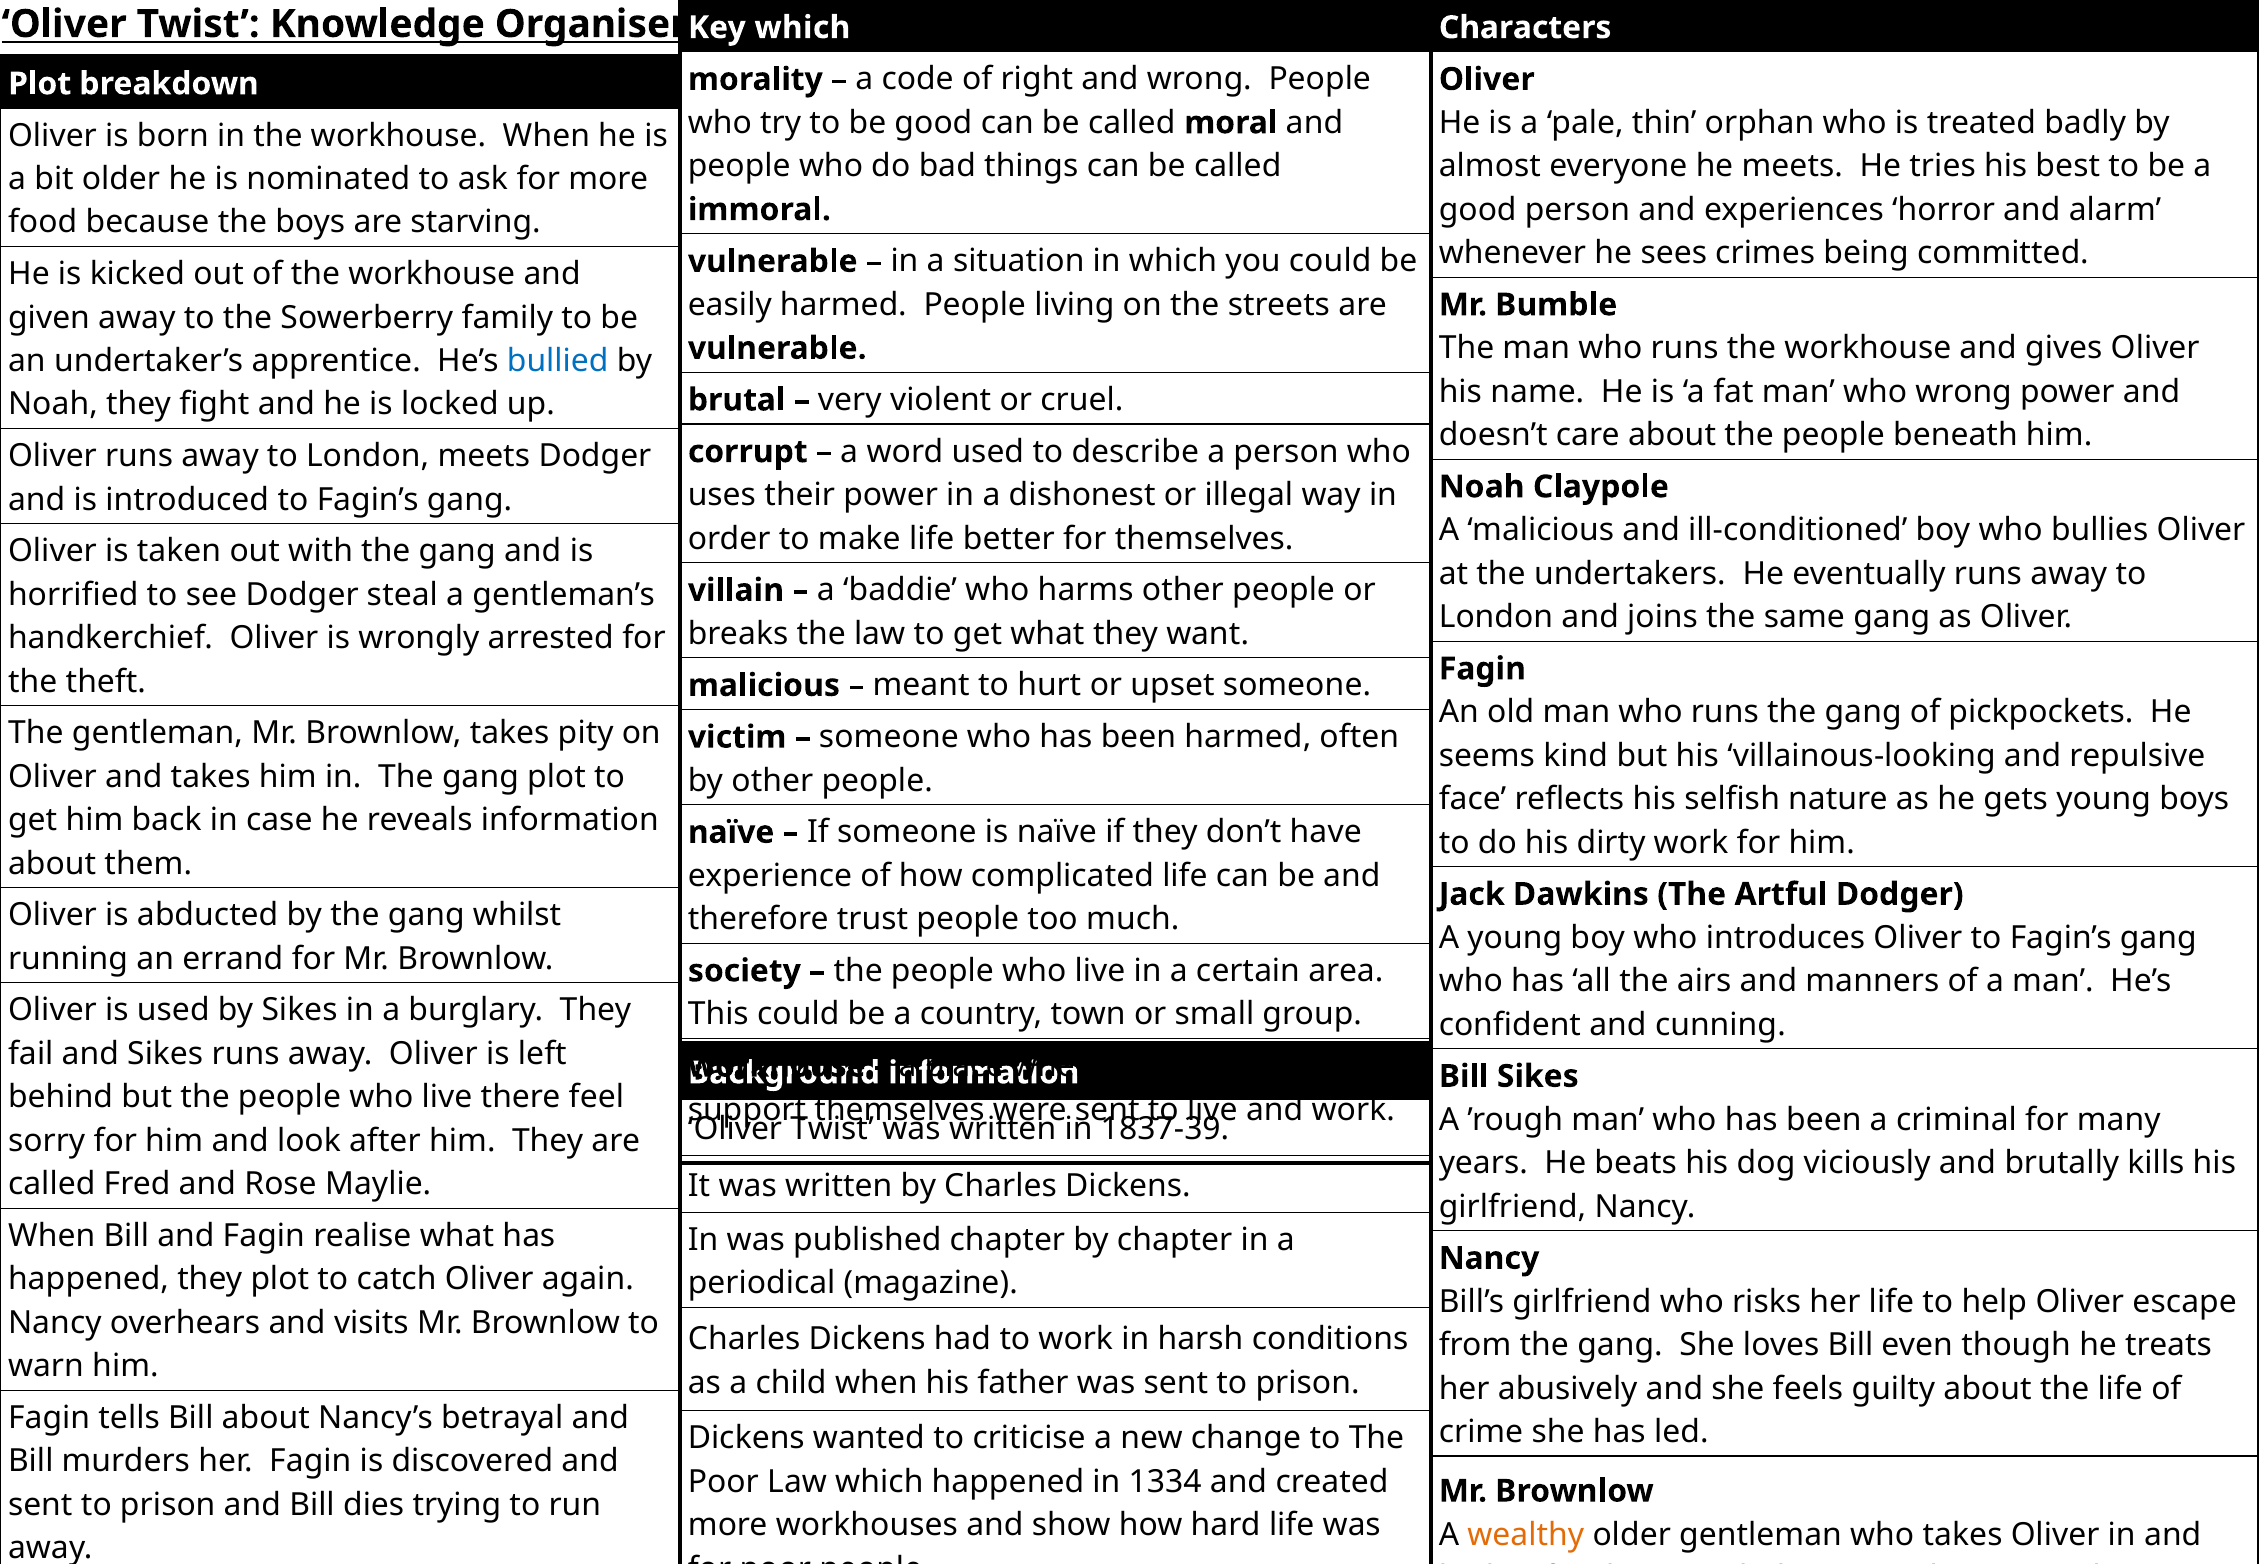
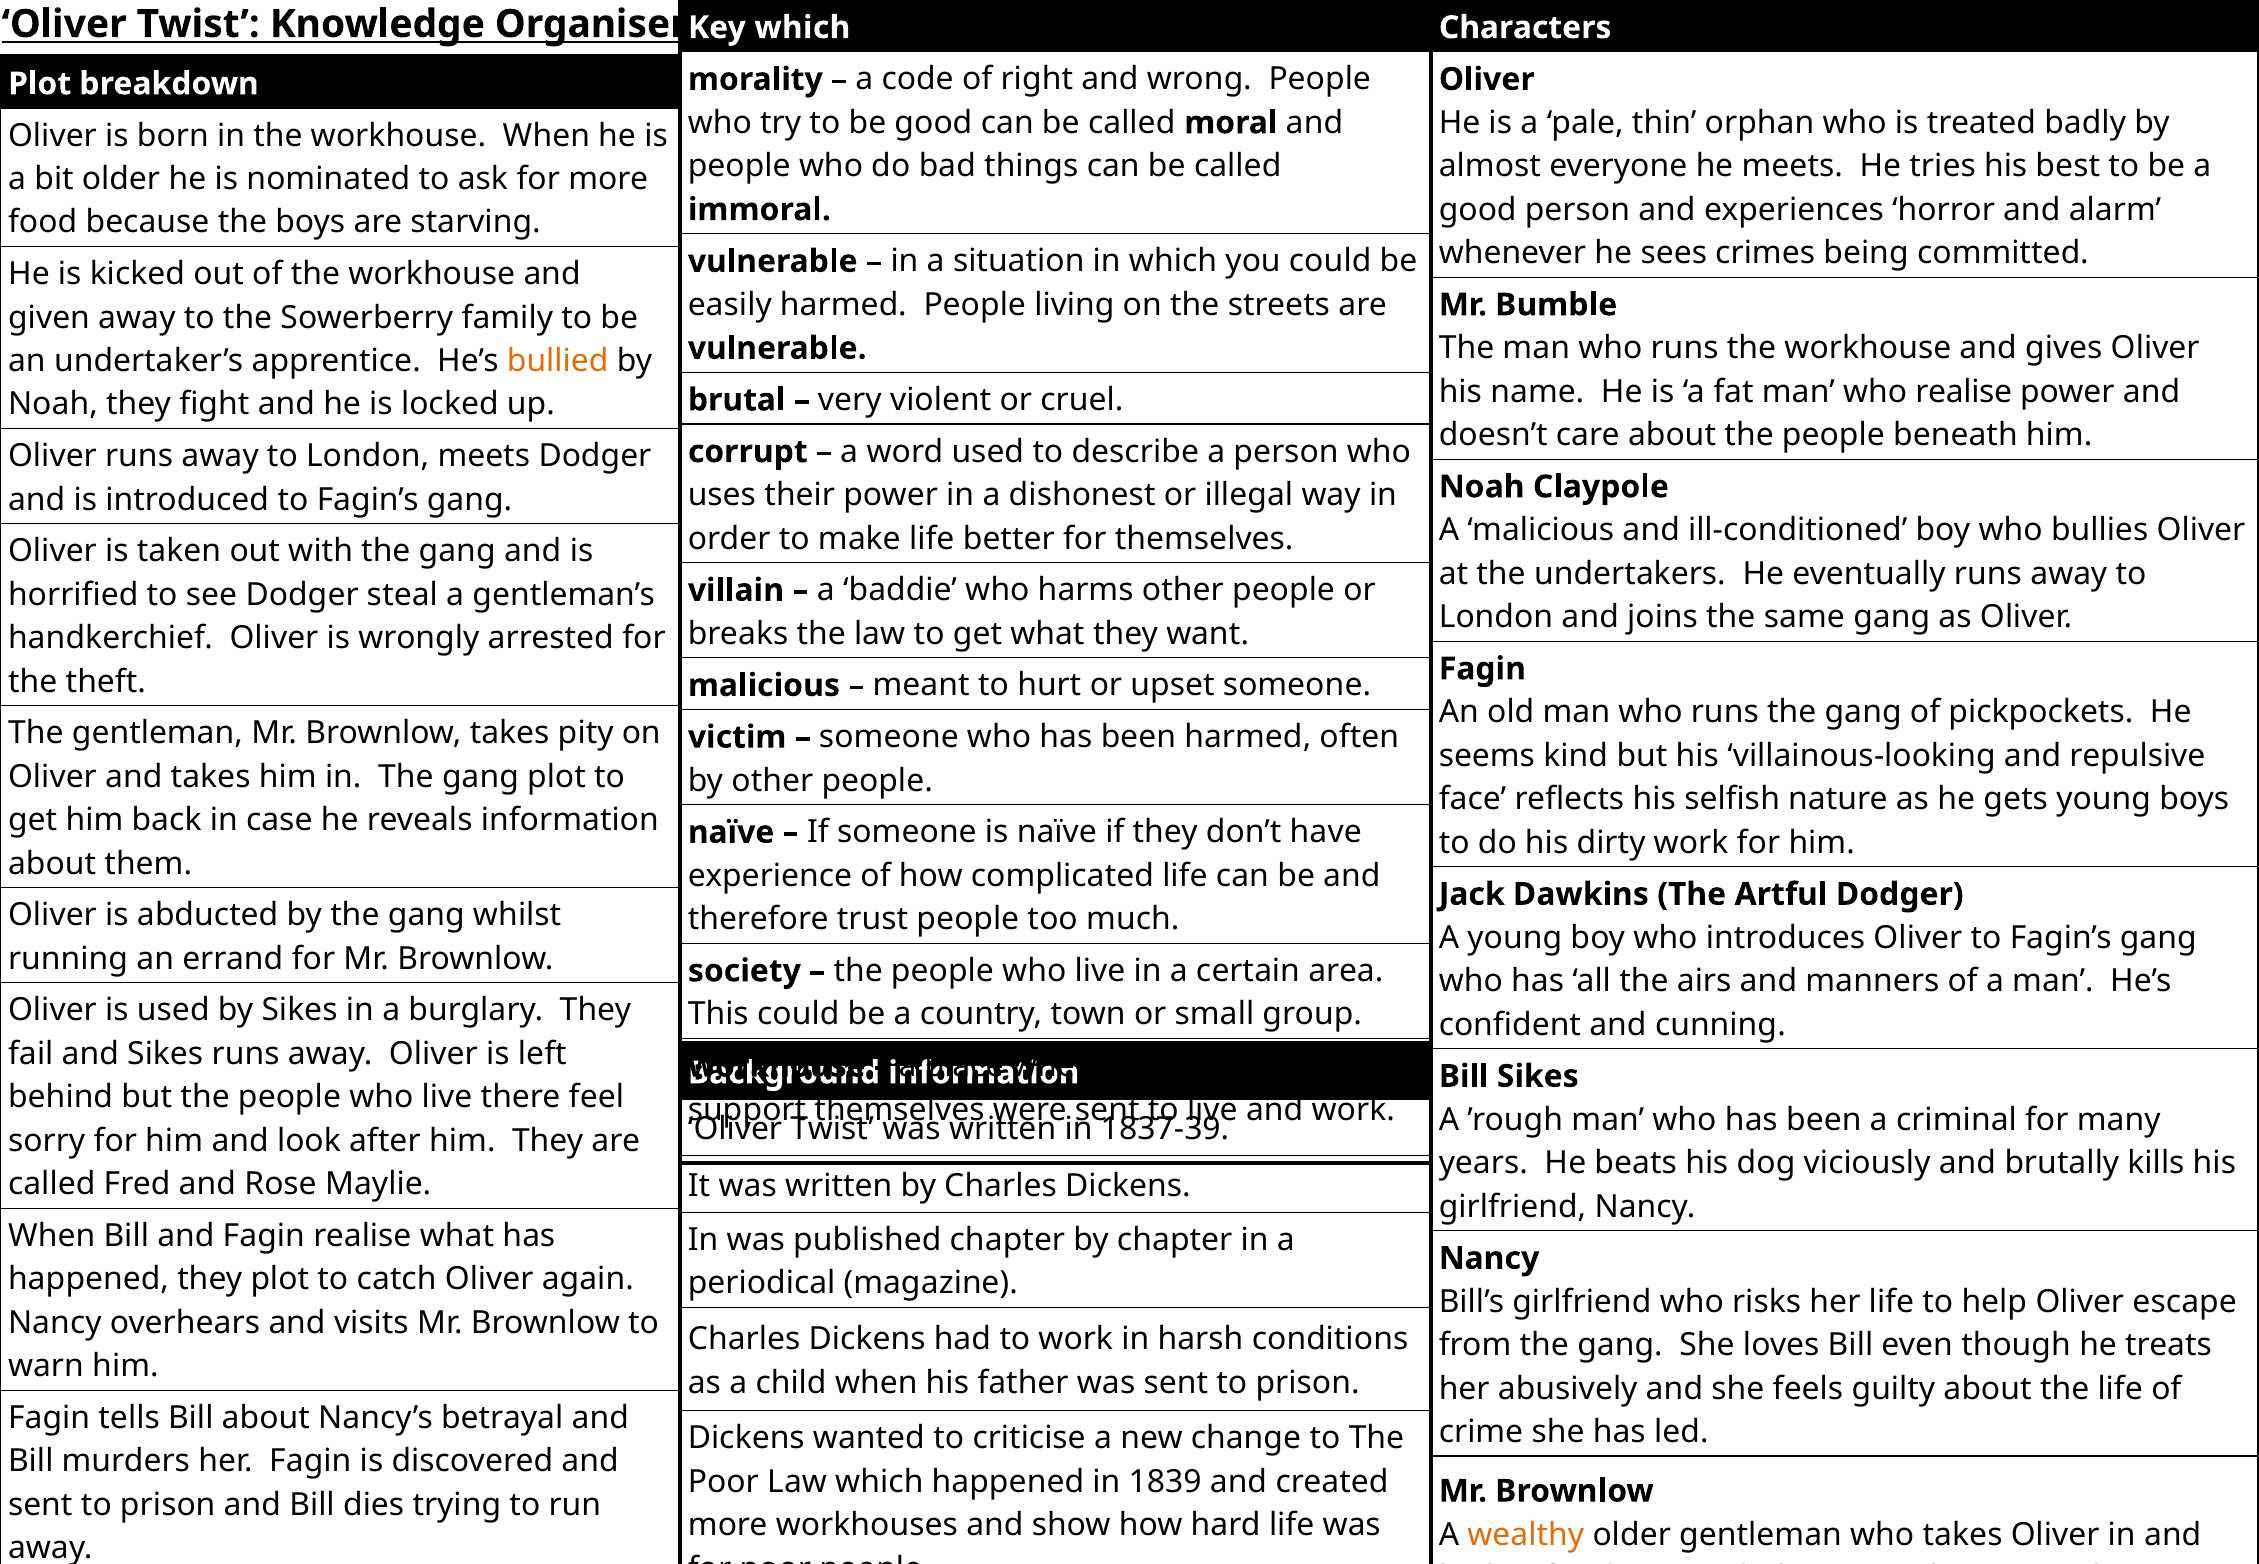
bullied colour: blue -> orange
who wrong: wrong -> realise
1334: 1334 -> 1839
